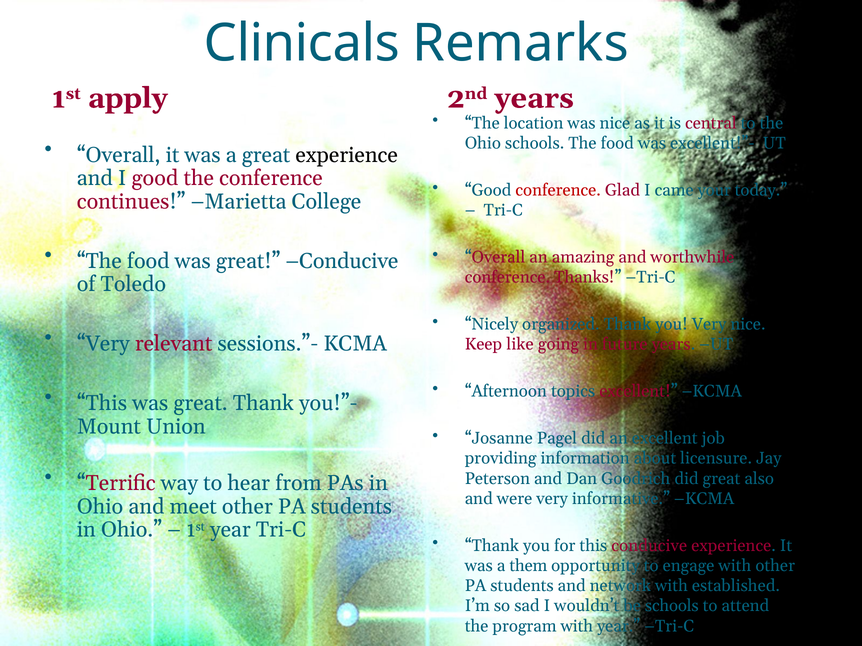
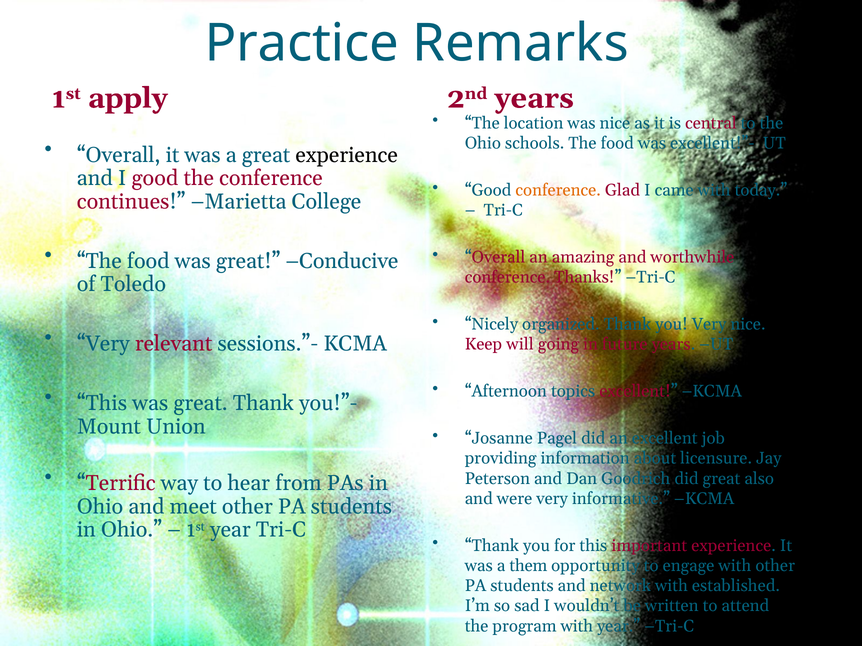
Clinicals: Clinicals -> Practice
conference at (558, 190) colour: red -> orange
came your: your -> with
like: like -> will
this conducive: conducive -> important
be schools: schools -> written
